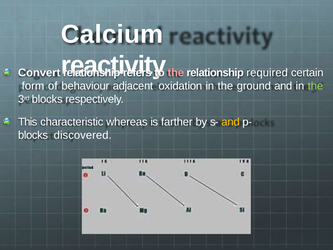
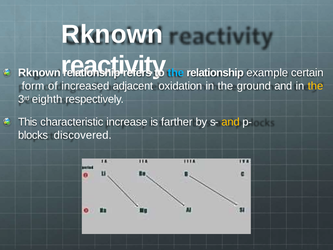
Calcium at (112, 34): Calcium -> Rknown
Convert at (39, 73): Convert -> Rknown
the at (176, 73) colour: pink -> light blue
required: required -> example
behaviour: behaviour -> increased
the at (315, 86) colour: light green -> yellow
blocks at (47, 99): blocks -> eighth
whereas: whereas -> increase
